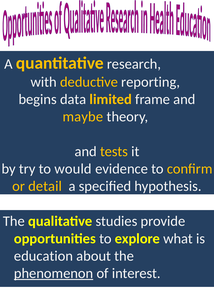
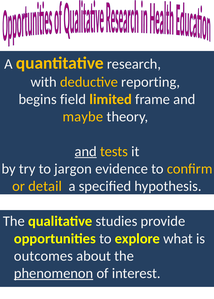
data: data -> field
and at (86, 152) underline: none -> present
would: would -> jargon
education: education -> outcomes
